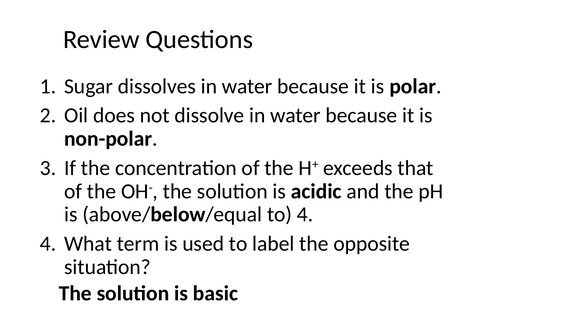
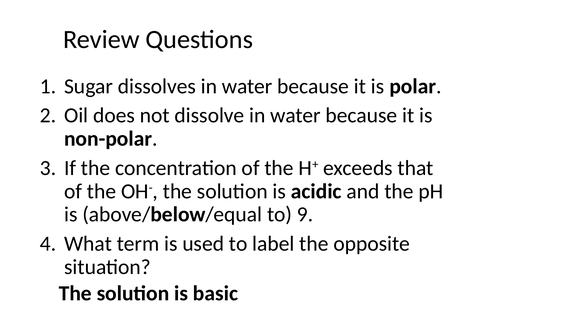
to 4: 4 -> 9
